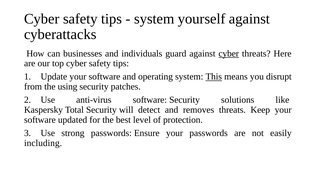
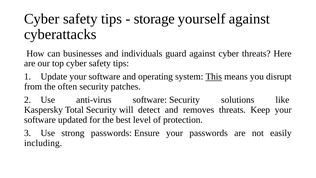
system at (154, 19): system -> storage
cyber at (229, 53) underline: present -> none
using: using -> often
